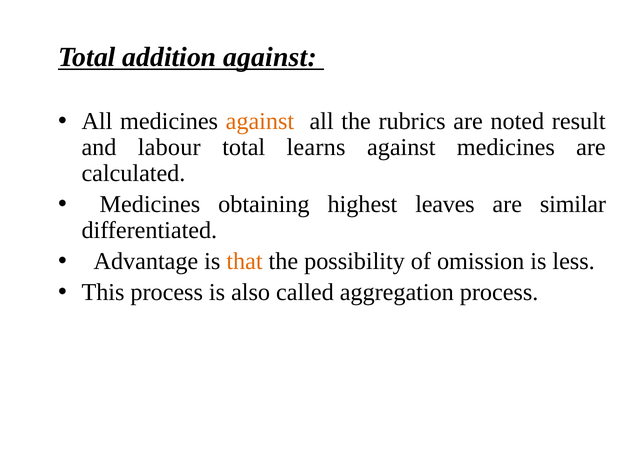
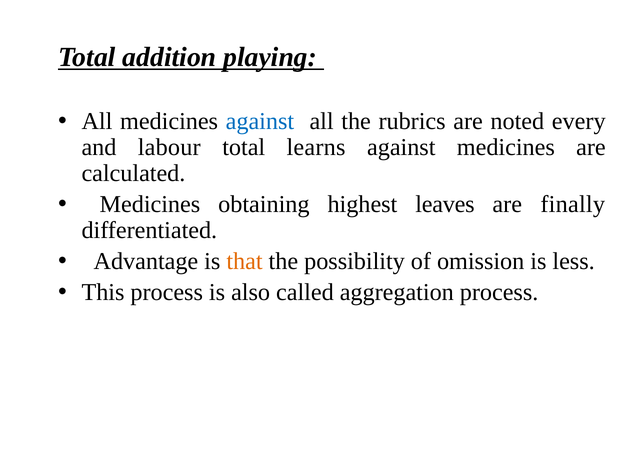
addition against: against -> playing
against at (260, 121) colour: orange -> blue
result: result -> every
similar: similar -> finally
